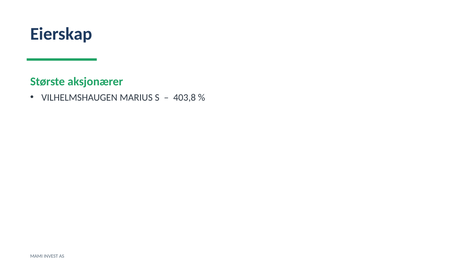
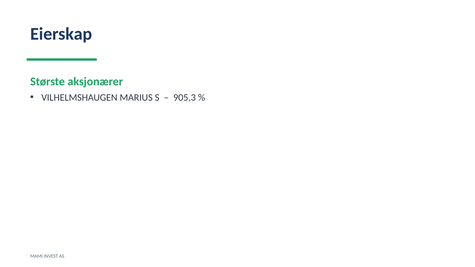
403,8: 403,8 -> 905,3
